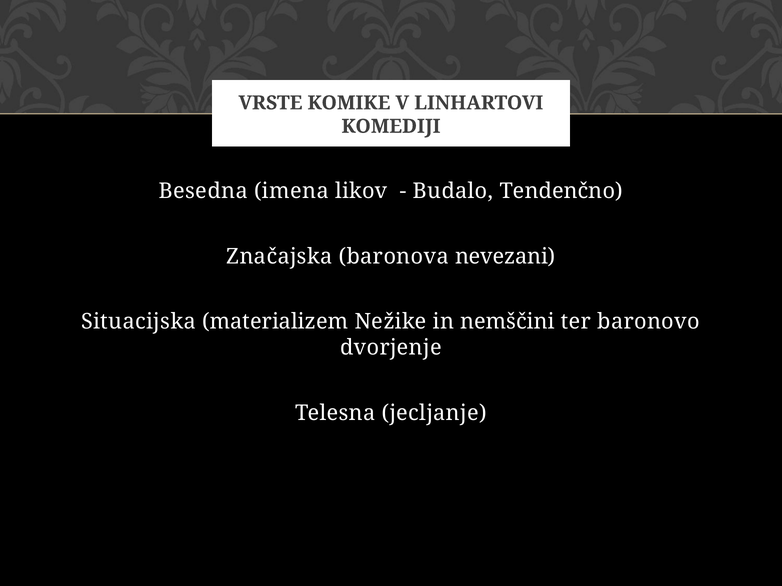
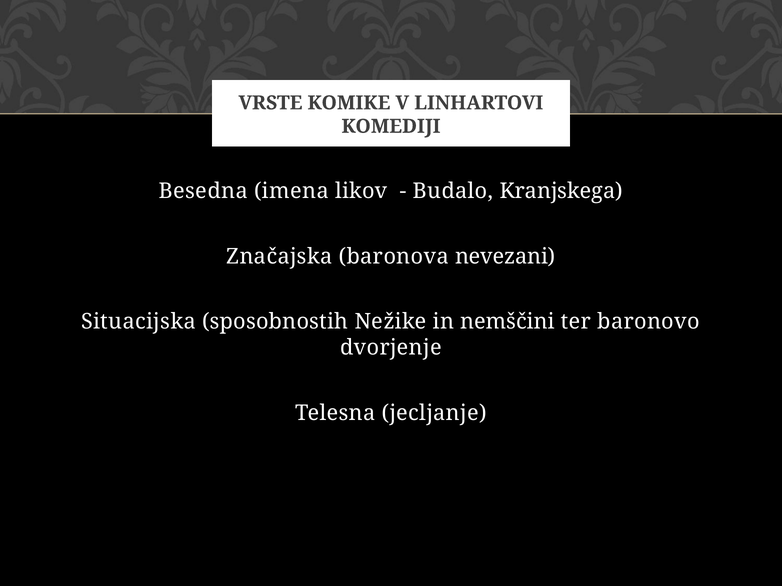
Tendenčno: Tendenčno -> Kranjskega
materializem: materializem -> sposobnostih
